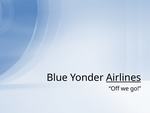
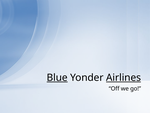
Blue underline: none -> present
